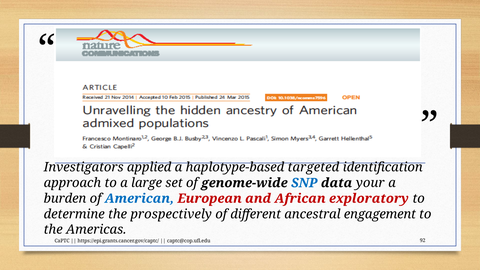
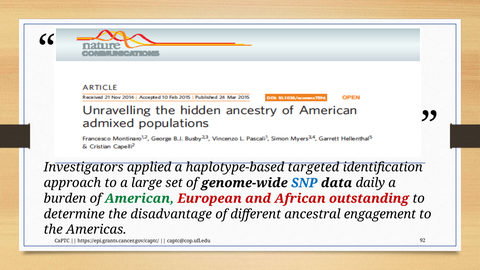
your: your -> daily
American colour: blue -> green
exploratory: exploratory -> outstanding
prospectively: prospectively -> disadvantage
